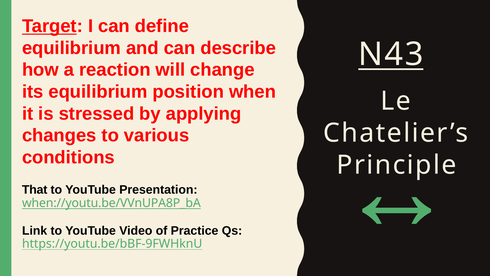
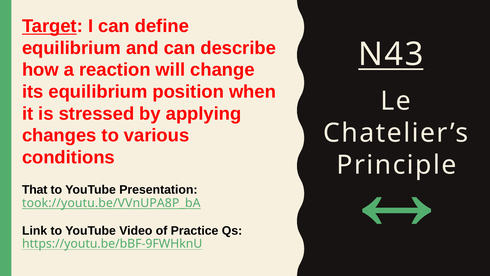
when://youtu.be/VVnUPA8P_bA: when://youtu.be/VVnUPA8P_bA -> took://youtu.be/VVnUPA8P_bA
